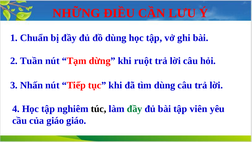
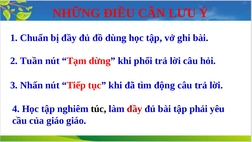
ruột: ruột -> phổi
tìm dùng: dùng -> động
đầy at (135, 109) colour: green -> red
viên: viên -> phải
